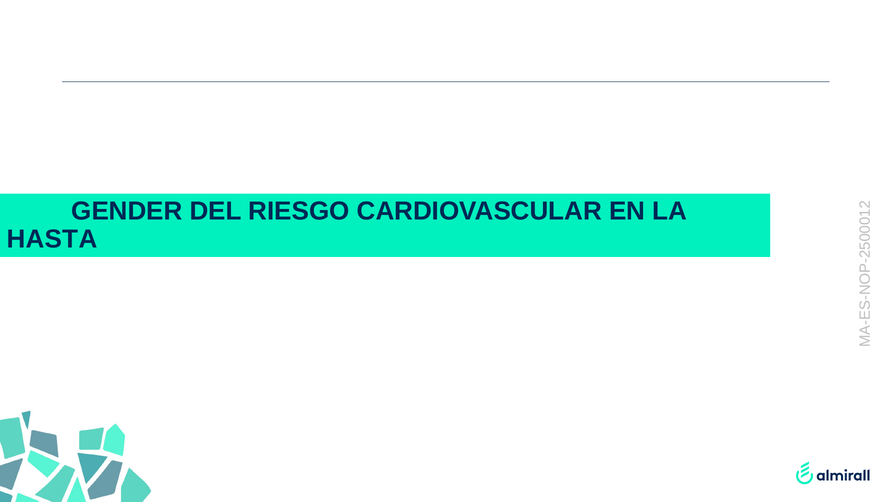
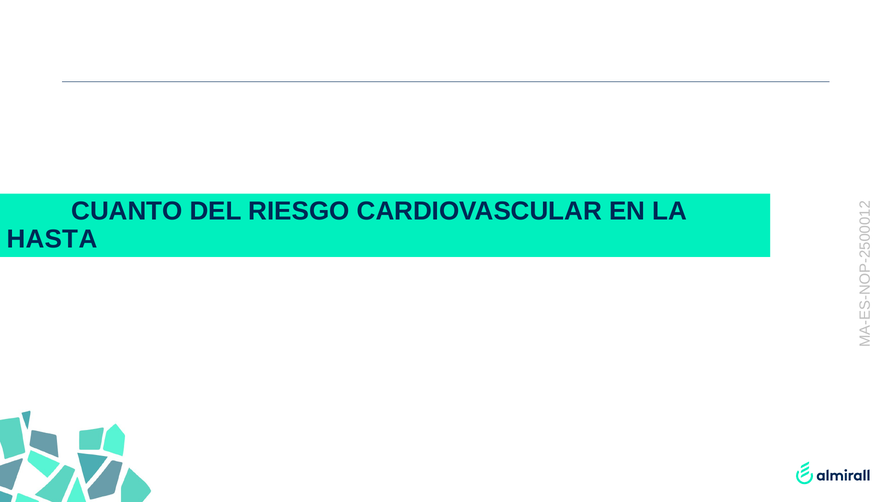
GENDER: GENDER -> CUANTO
